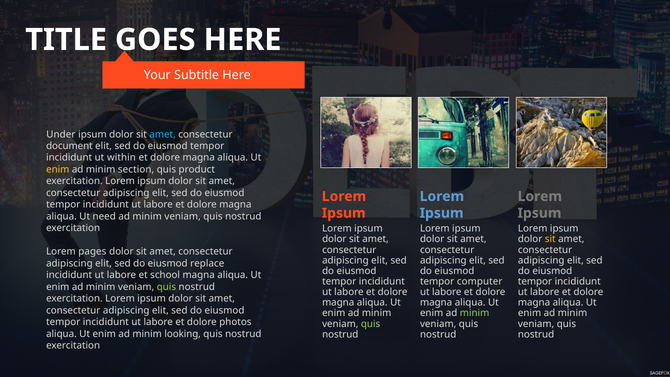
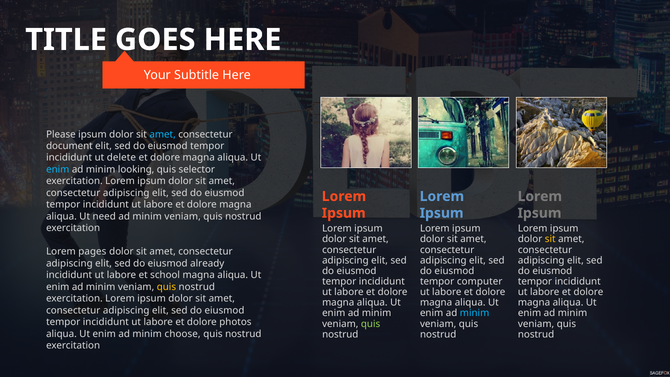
Under: Under -> Please
within: within -> delete
enim at (58, 169) colour: yellow -> light blue
section: section -> looking
product: product -> selector
replace: replace -> already
quis at (166, 287) colour: light green -> yellow
minim at (475, 313) colour: light green -> light blue
looking: looking -> choose
